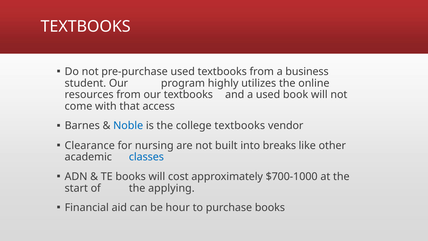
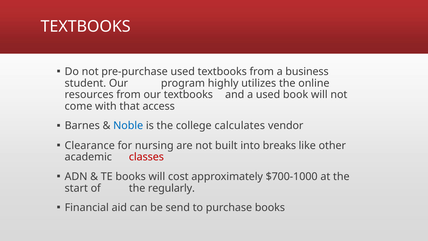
college textbooks: textbooks -> calculates
classes colour: blue -> red
applying: applying -> regularly
hour: hour -> send
